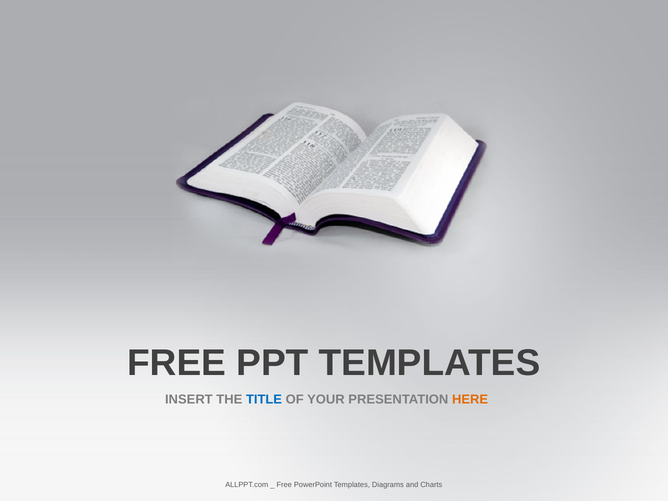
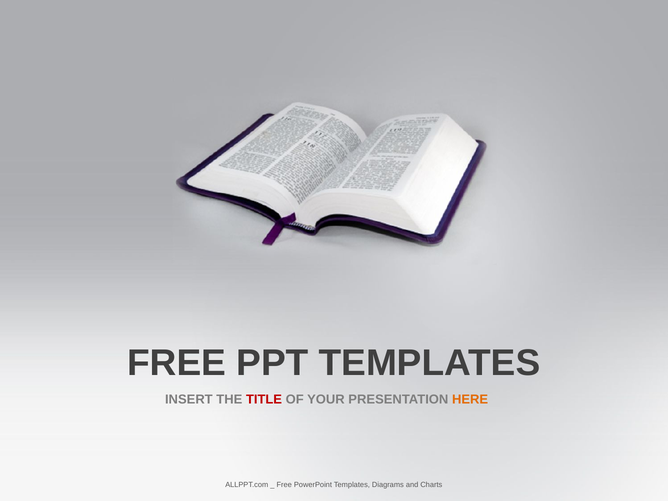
TITLE colour: blue -> red
